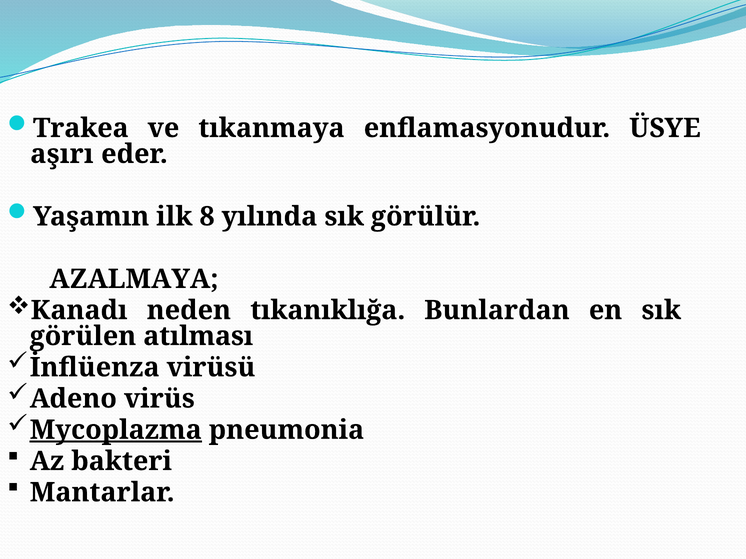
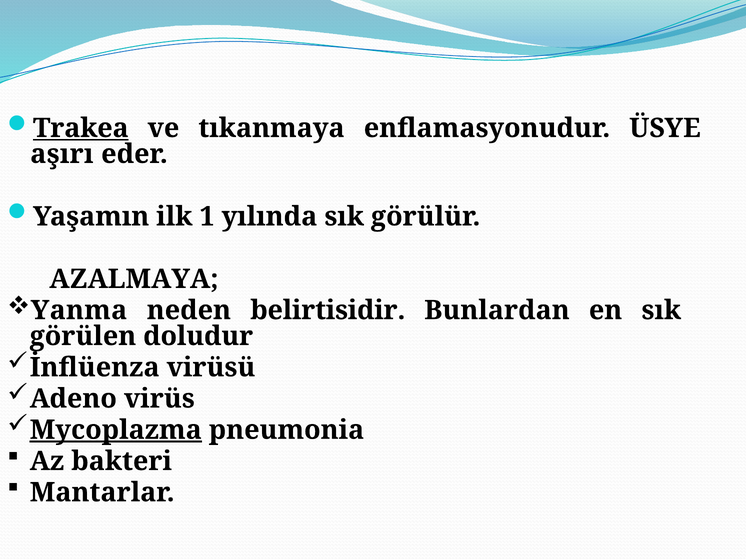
Trakea underline: none -> present
8: 8 -> 1
Kanadı: Kanadı -> Yanma
tıkanıklığa: tıkanıklığa -> belirtisidir
atılması: atılması -> doludur
